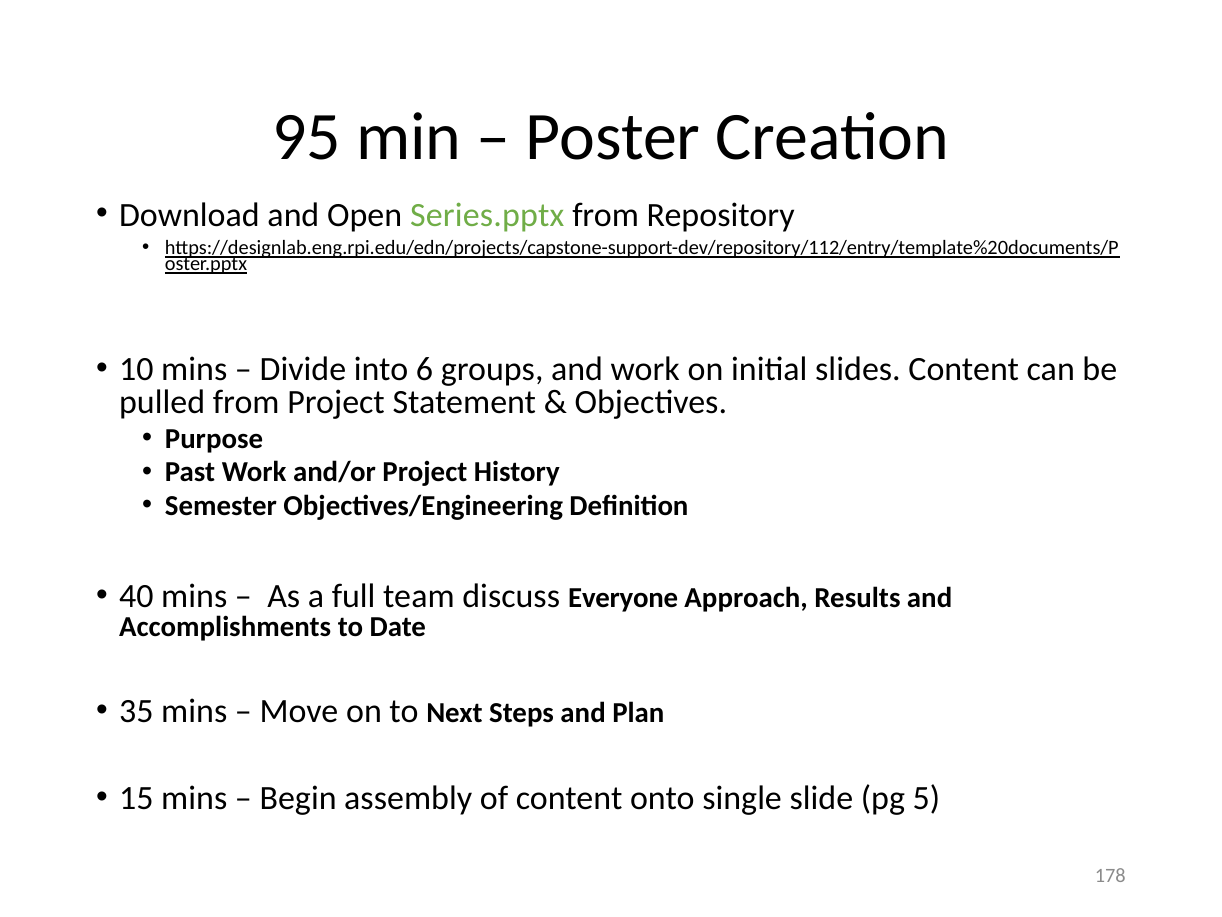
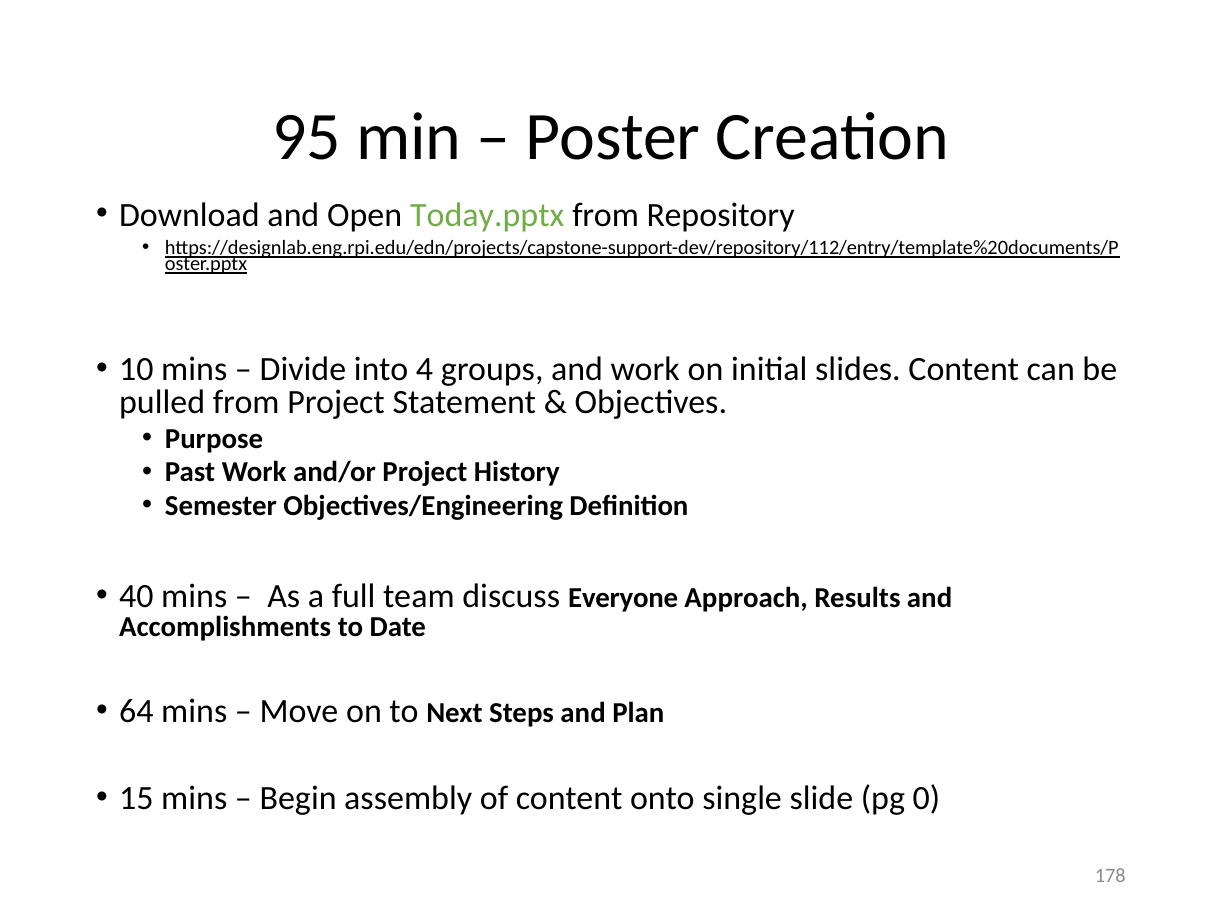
Series.pptx: Series.pptx -> Today.pptx
6: 6 -> 4
35: 35 -> 64
5: 5 -> 0
